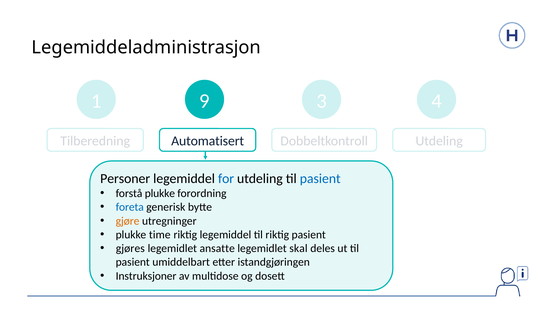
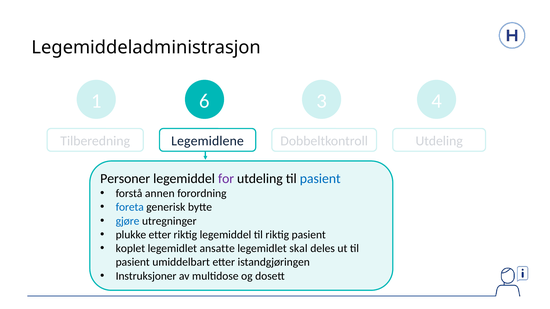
9: 9 -> 6
Automatisert: Automatisert -> Legemidlene
for colour: blue -> purple
forstå plukke: plukke -> annen
gjøre colour: orange -> blue
plukke time: time -> etter
gjøres: gjøres -> koplet
